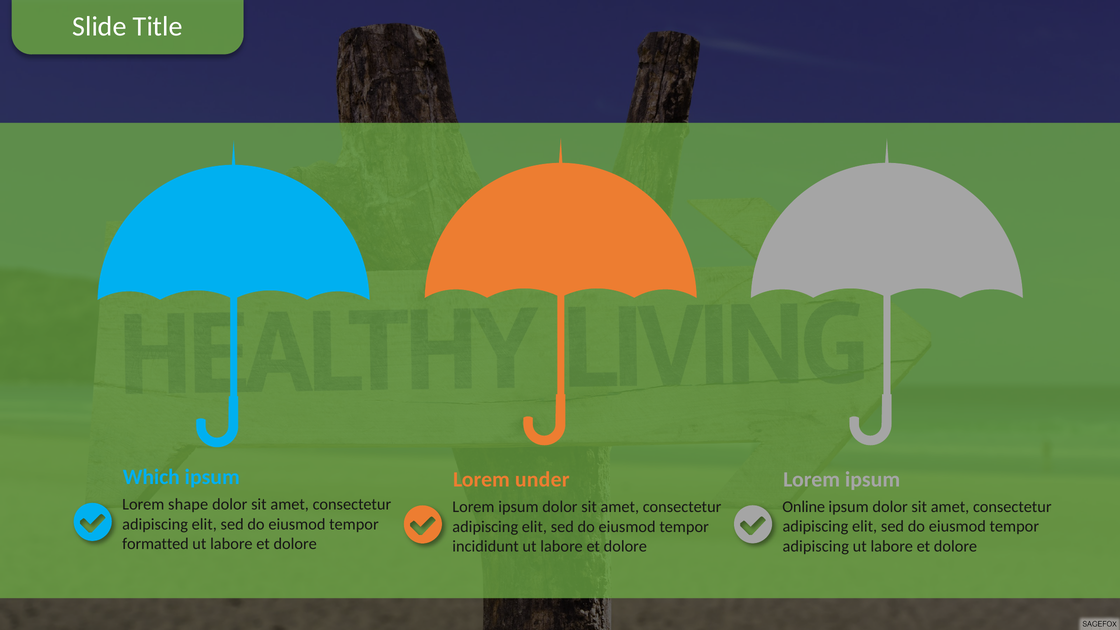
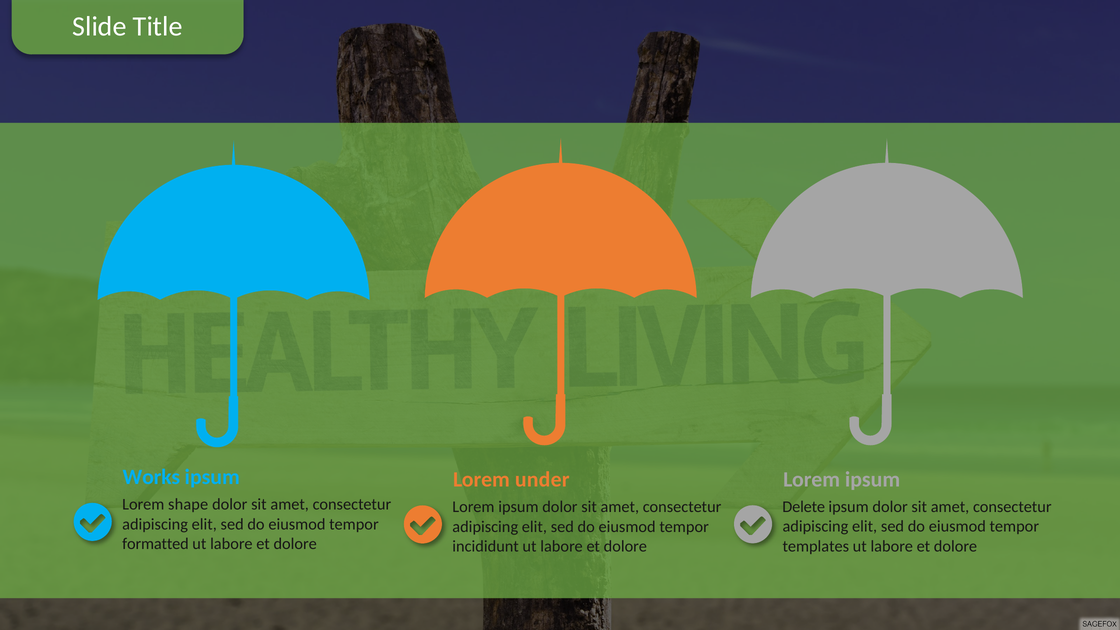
Which: Which -> Works
Online: Online -> Delete
adipiscing at (816, 546): adipiscing -> templates
